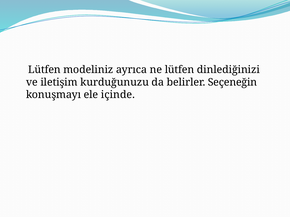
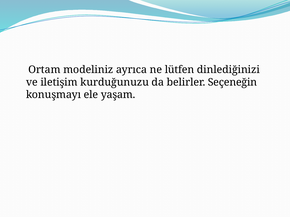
Lütfen at (44, 70): Lütfen -> Ortam
içinde: içinde -> yaşam
